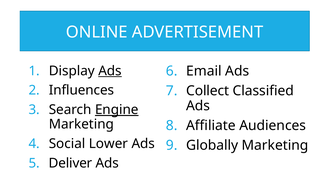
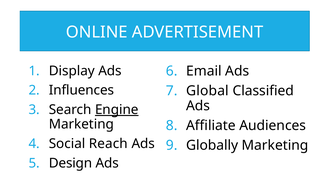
Ads at (110, 71) underline: present -> none
Collect: Collect -> Global
Lower: Lower -> Reach
Deliver: Deliver -> Design
